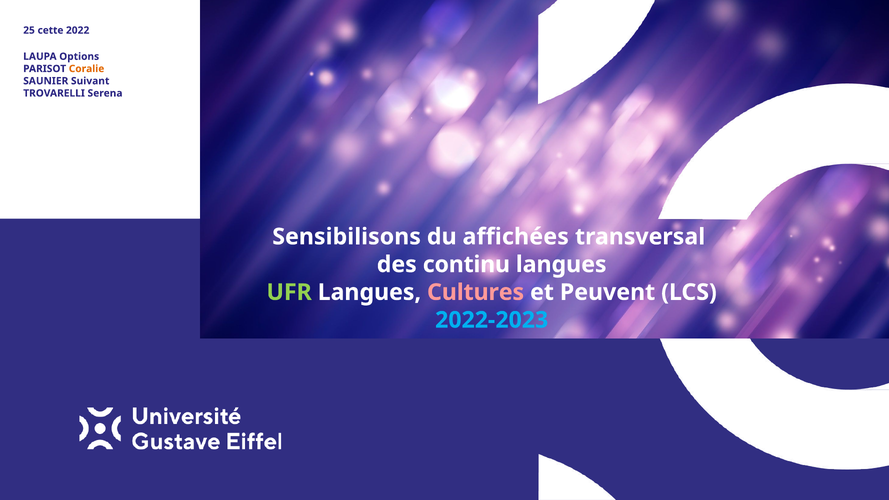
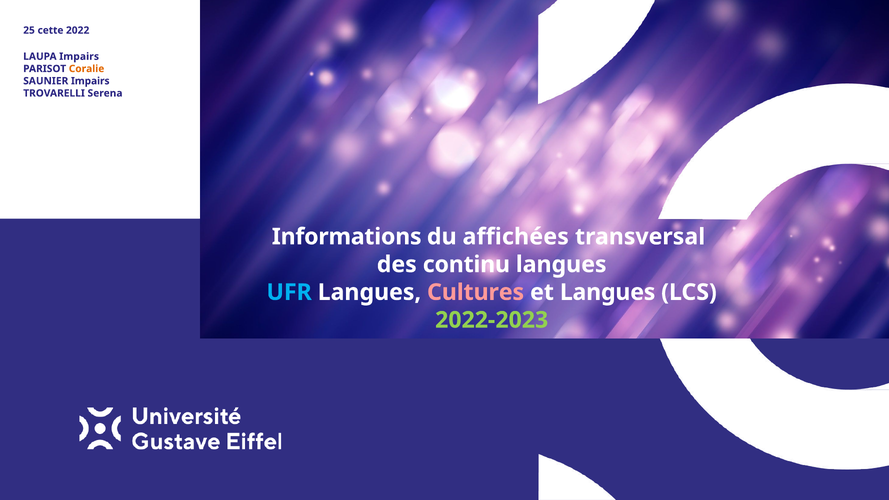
LAUPA Options: Options -> Impairs
SAUNIER Suivant: Suivant -> Impairs
Sensibilisons: Sensibilisons -> Informations
UFR colour: light green -> light blue
et Peuvent: Peuvent -> Langues
2022-2023 colour: light blue -> light green
